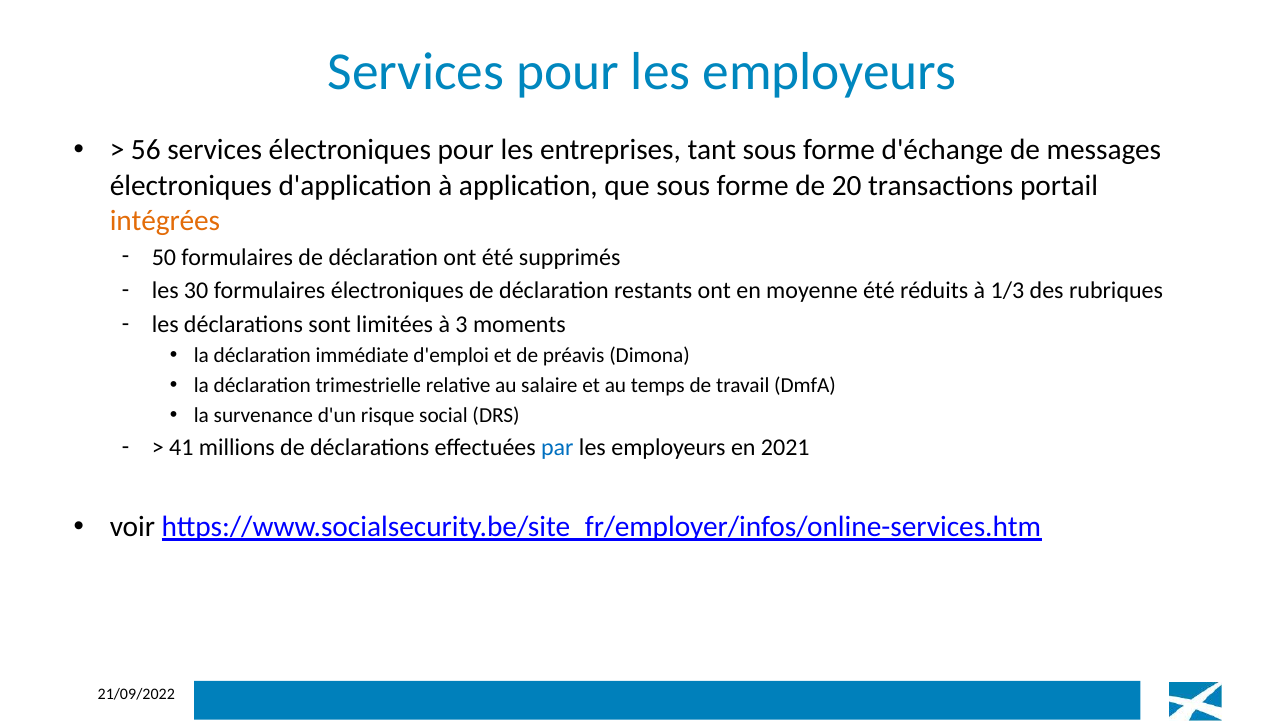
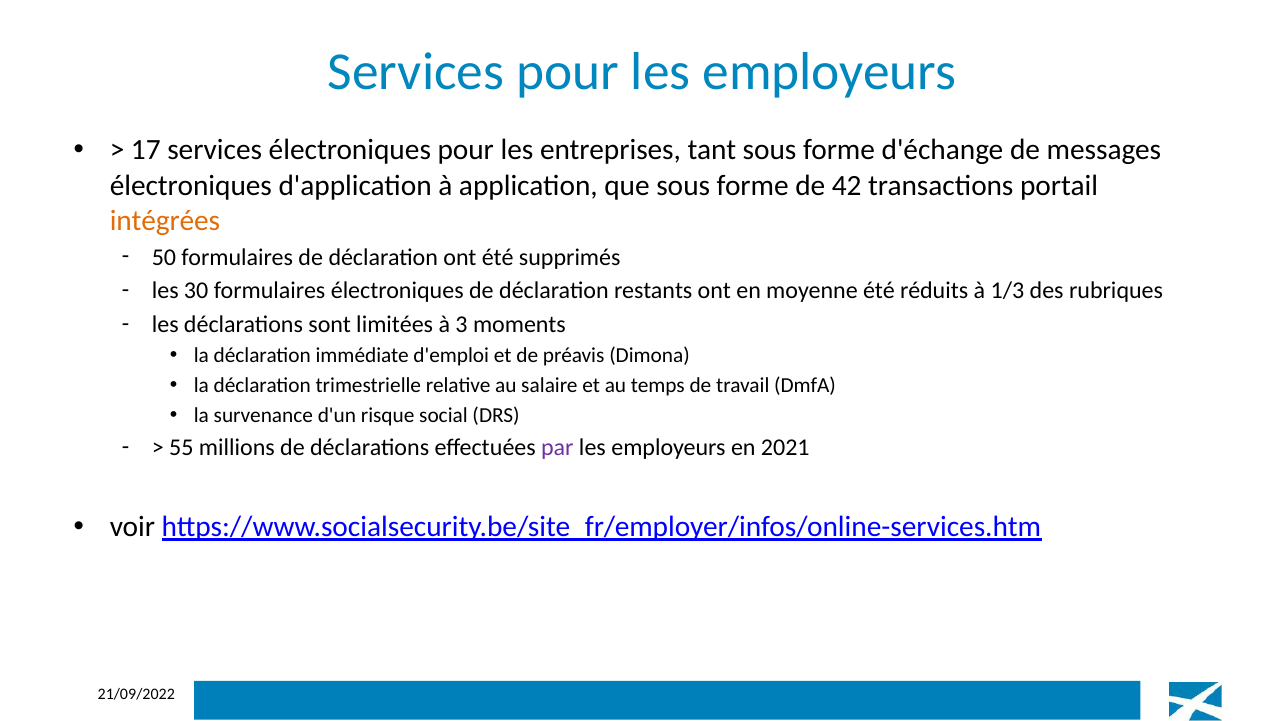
56: 56 -> 17
20: 20 -> 42
41: 41 -> 55
par colour: blue -> purple
